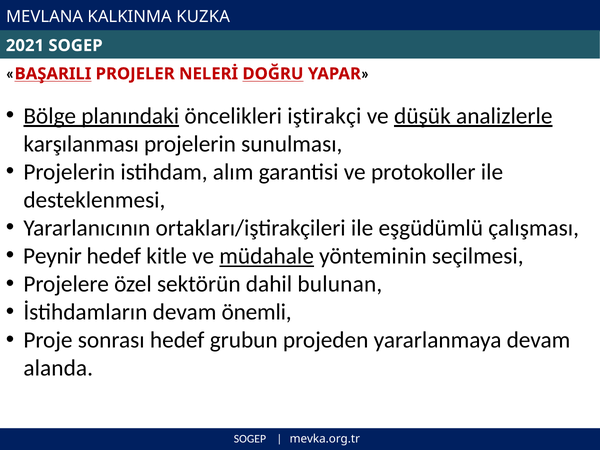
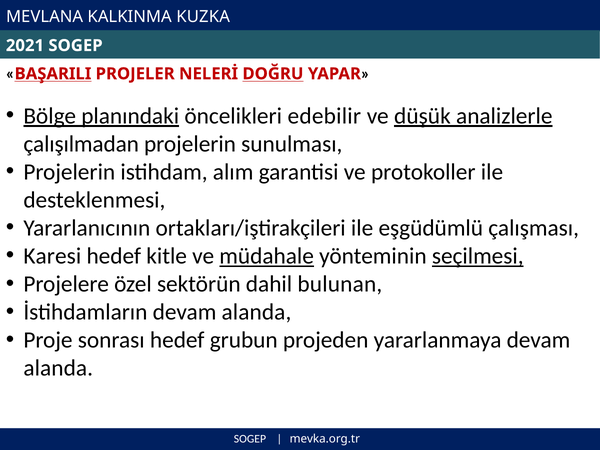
iştirakçi: iştirakçi -> edebilir
karşılanması: karşılanması -> çalışılmadan
Peynir: Peynir -> Karesi
seçilmesi underline: none -> present
İstihdamların devam önemli: önemli -> alanda
